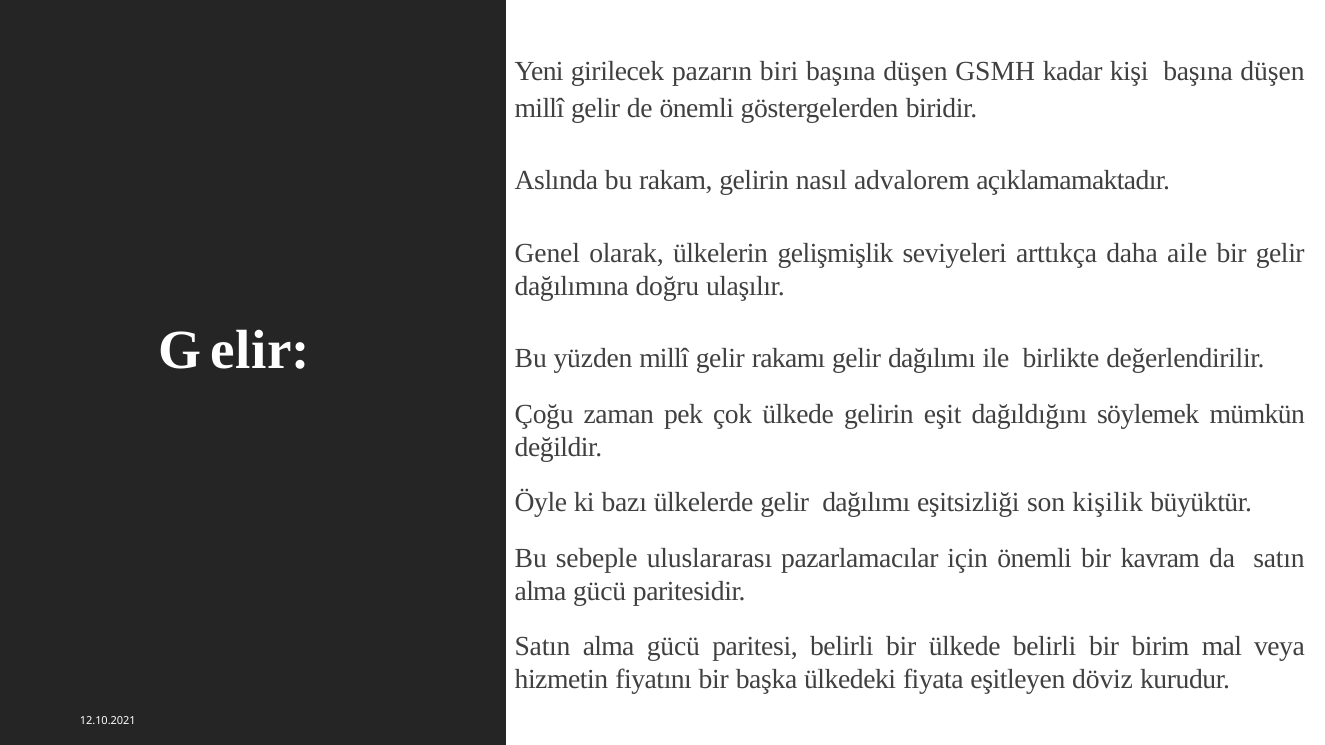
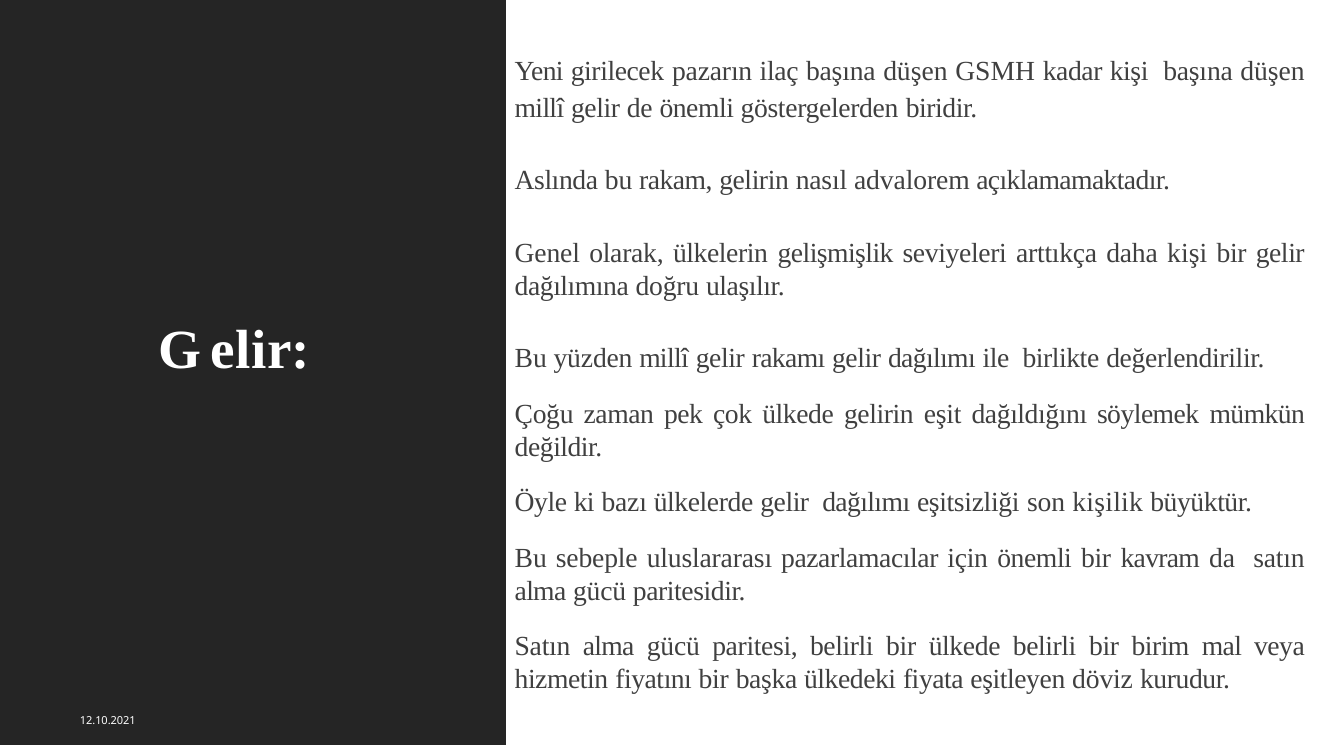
biri: biri -> ilaç
daha aile: aile -> kişi
